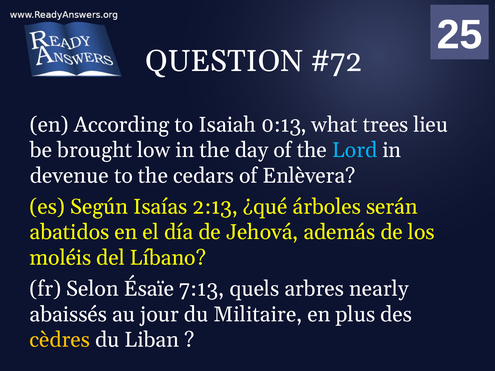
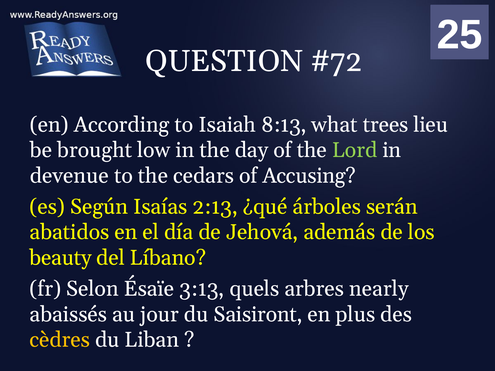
0:13: 0:13 -> 8:13
Lord colour: light blue -> light green
Enlèvera: Enlèvera -> Accusing
moléis: moléis -> beauty
7:13: 7:13 -> 3:13
Militaire: Militaire -> Saisiront
